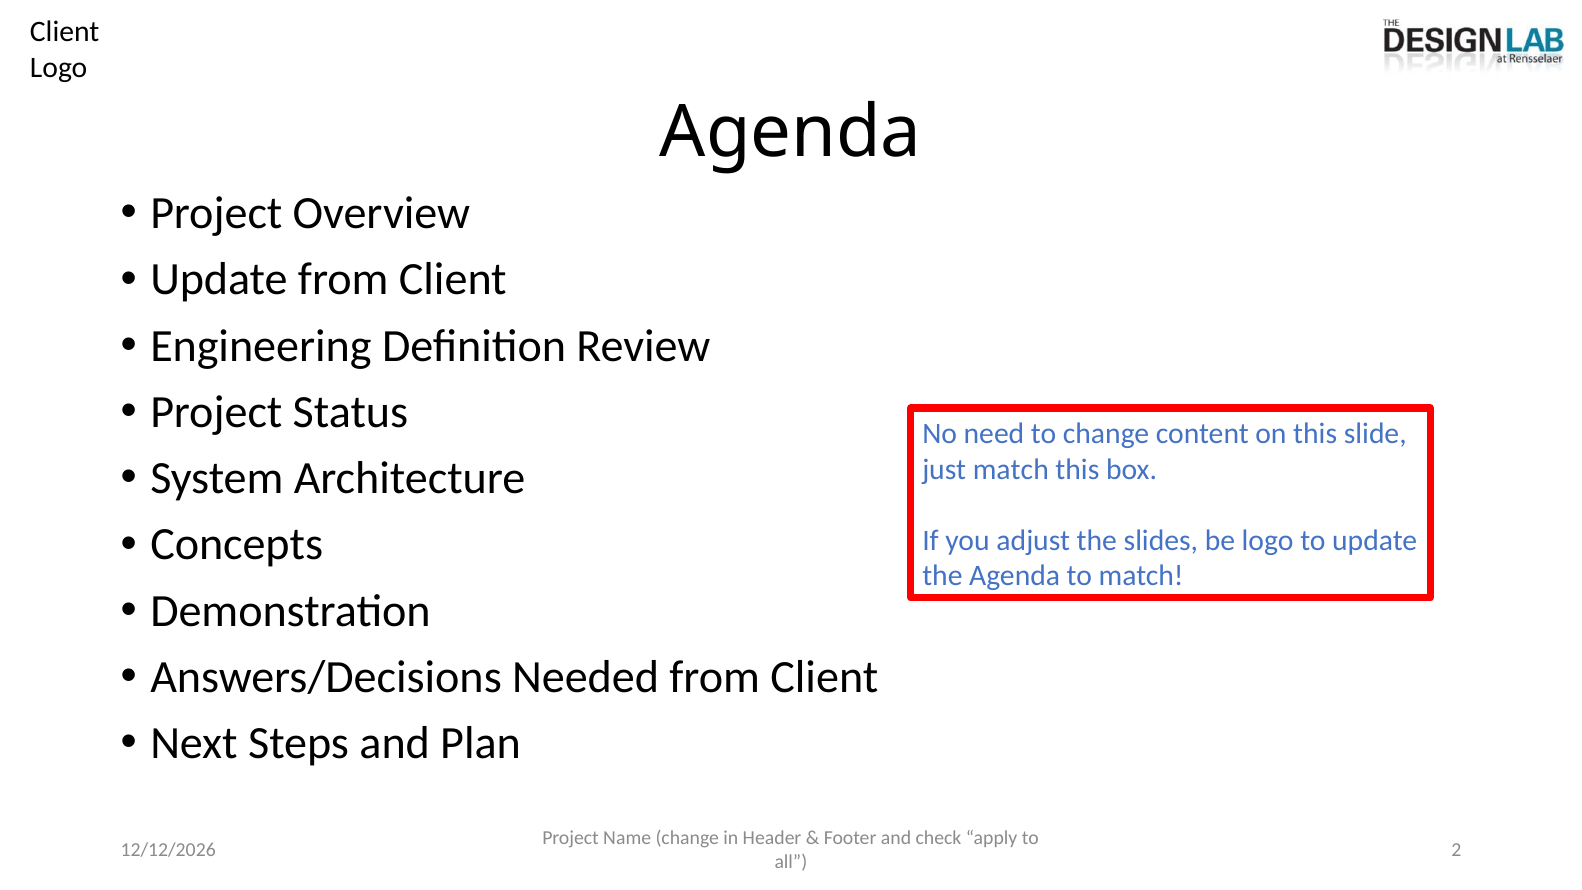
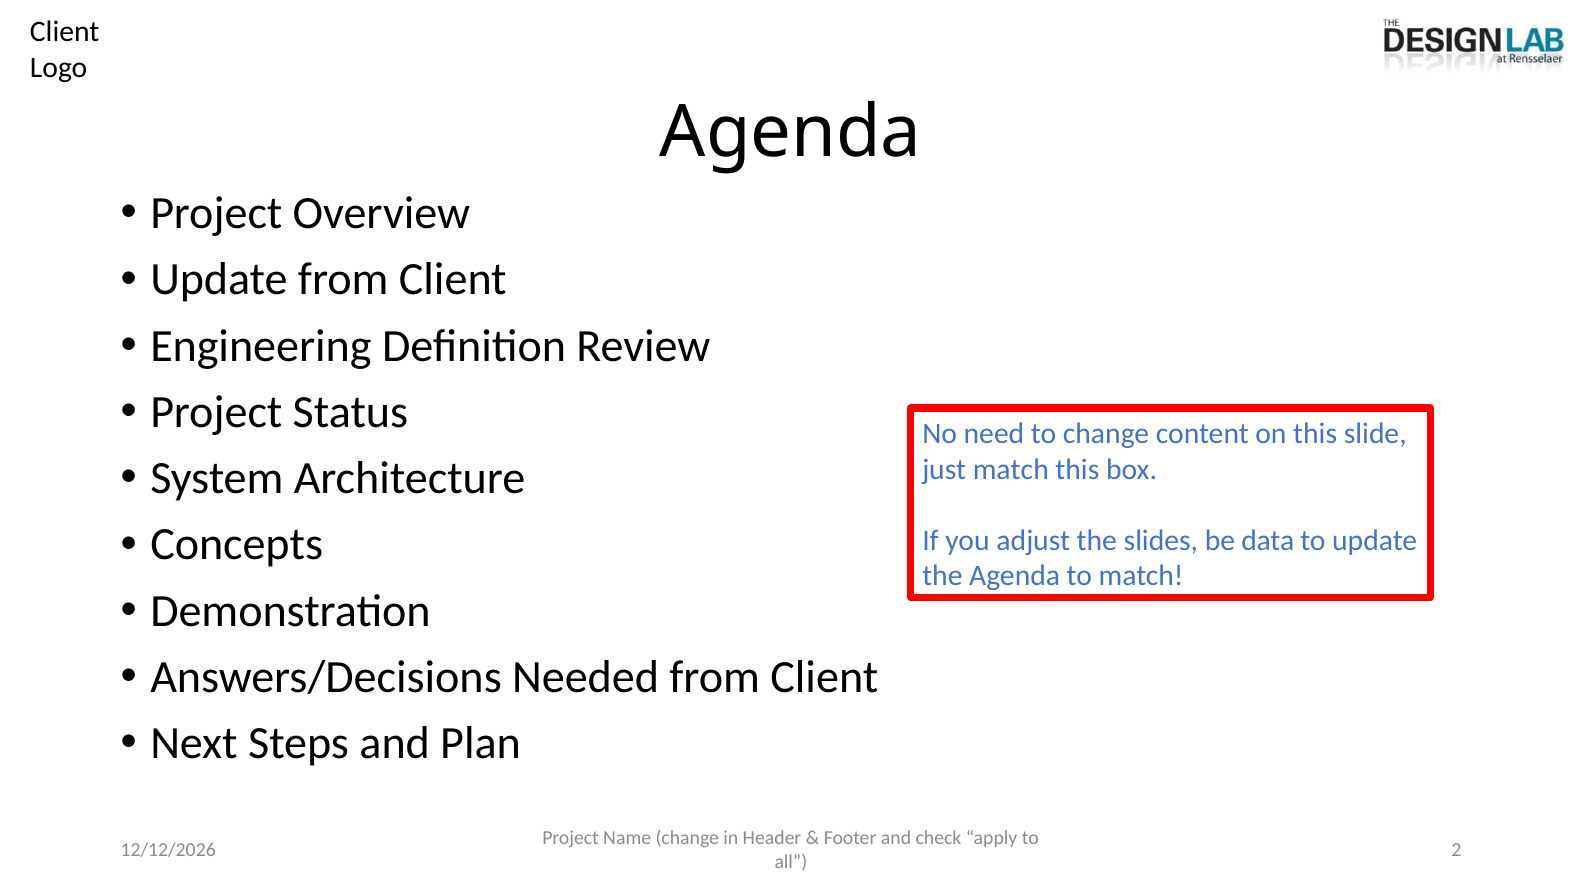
be logo: logo -> data
